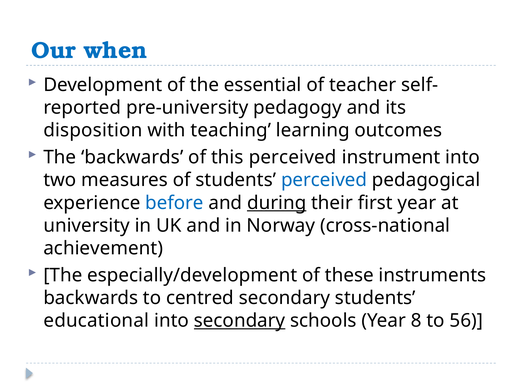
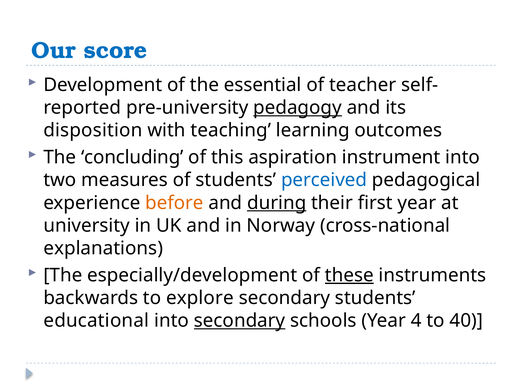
when: when -> score
pedagogy underline: none -> present
The backwards: backwards -> concluding
this perceived: perceived -> aspiration
before colour: blue -> orange
achievement: achievement -> explanations
these underline: none -> present
centred: centred -> explore
8: 8 -> 4
56: 56 -> 40
